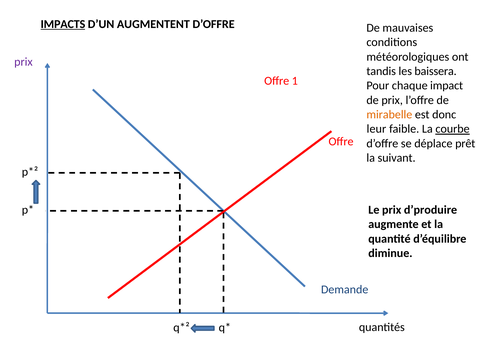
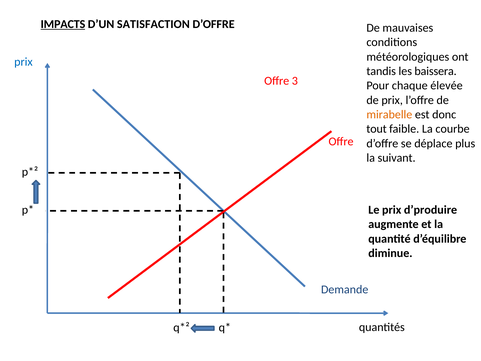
AUGMENTENT: AUGMENTENT -> SATISFACTION
prix at (23, 62) colour: purple -> blue
1: 1 -> 3
impact: impact -> élevée
leur: leur -> tout
courbe underline: present -> none
prêt: prêt -> plus
